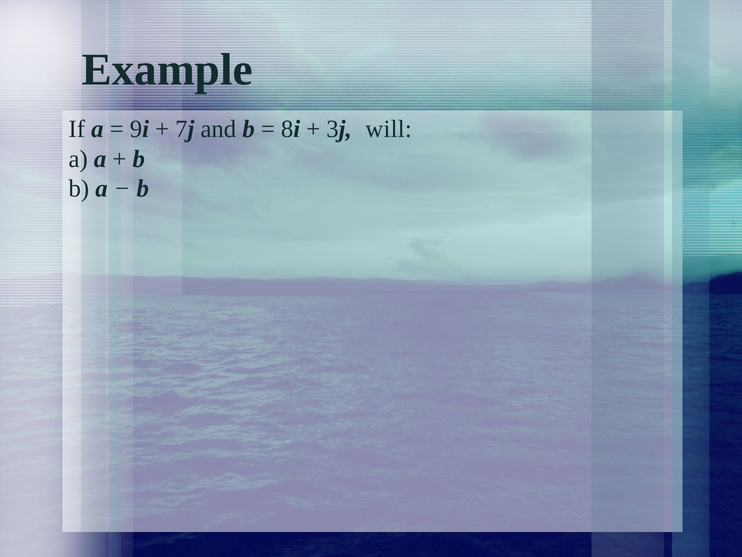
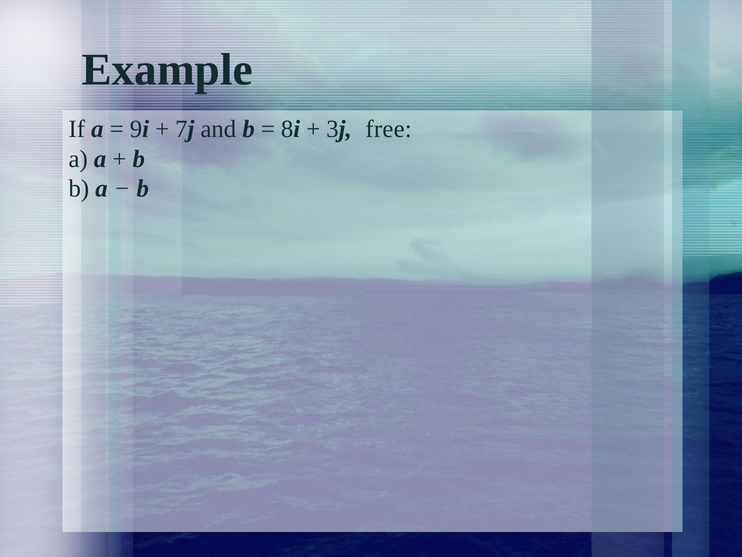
will: will -> free
